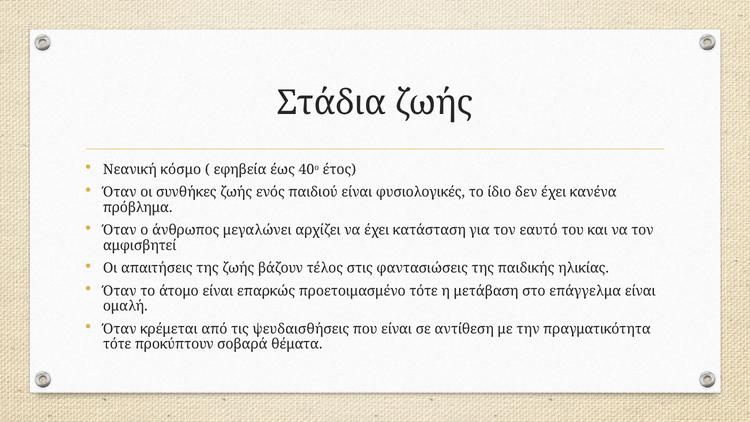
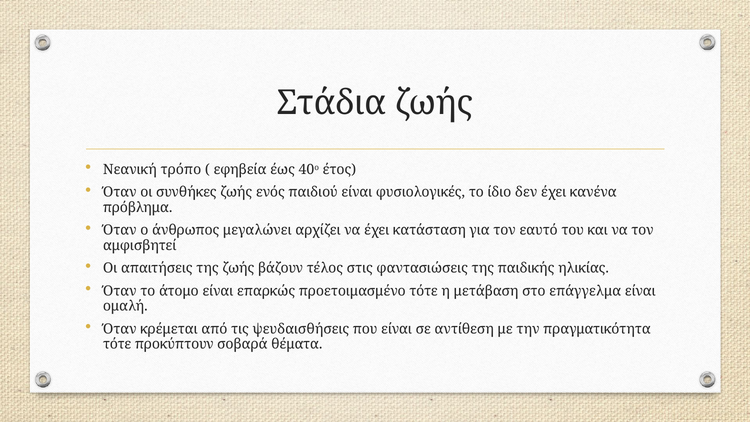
κόσμο: κόσμο -> τρόπο
